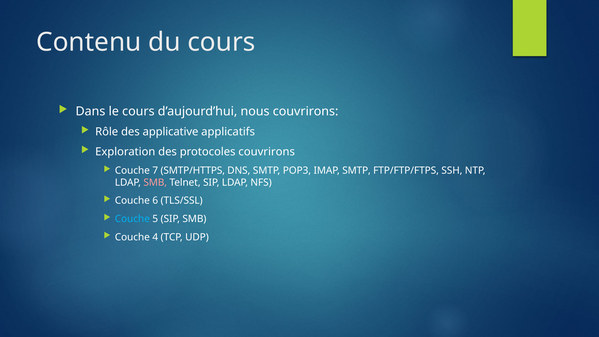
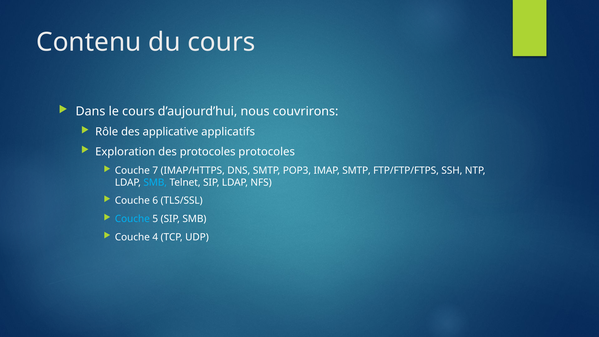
protocoles couvrirons: couvrirons -> protocoles
SMTP/HTTPS: SMTP/HTTPS -> IMAP/HTTPS
SMB at (155, 182) colour: pink -> light blue
